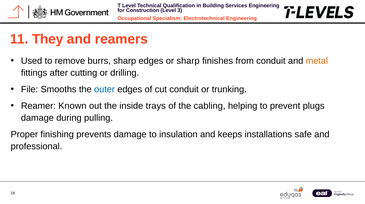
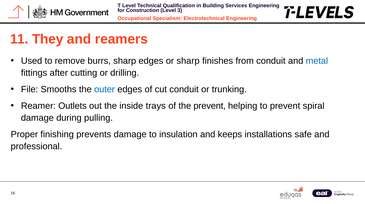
metal colour: orange -> blue
Known: Known -> Outlets
the cabling: cabling -> prevent
plugs: plugs -> spiral
